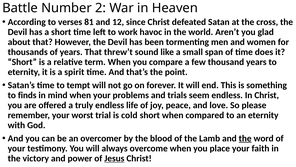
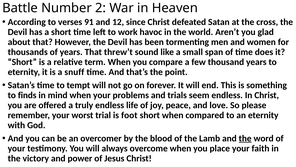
81: 81 -> 91
spirit: spirit -> snuff
cold: cold -> foot
Jesus underline: present -> none
